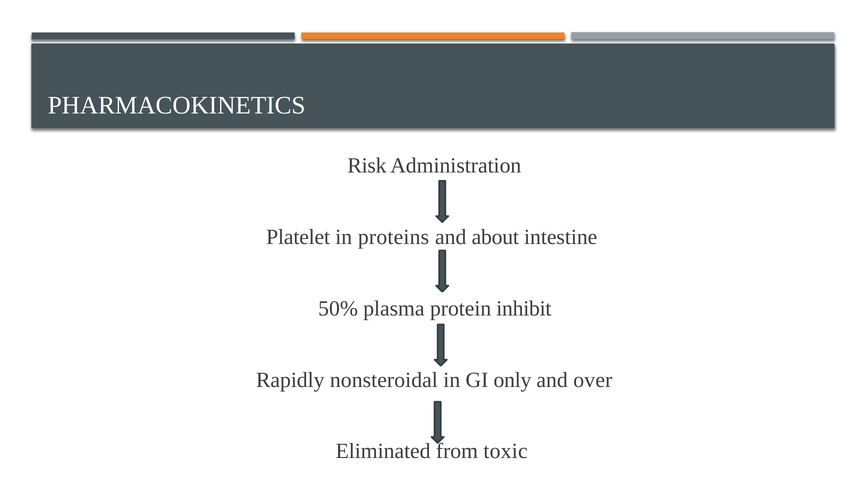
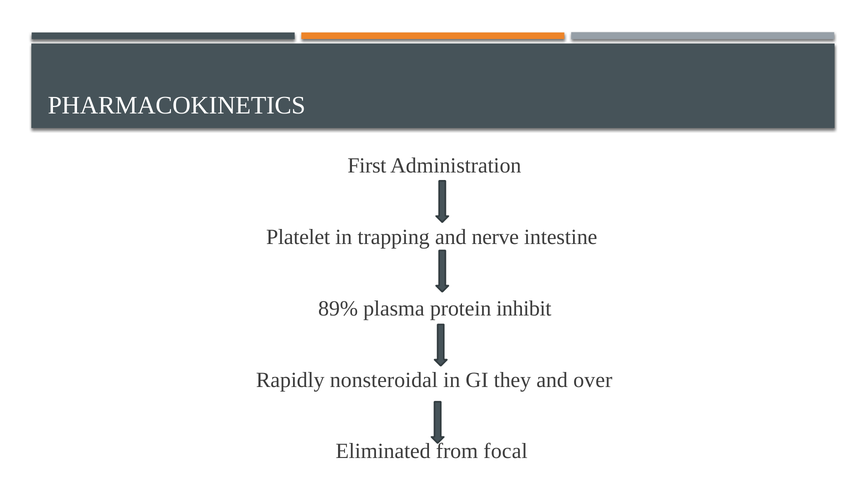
Risk: Risk -> First
proteins: proteins -> trapping
about: about -> nerve
50%: 50% -> 89%
only: only -> they
toxic: toxic -> focal
